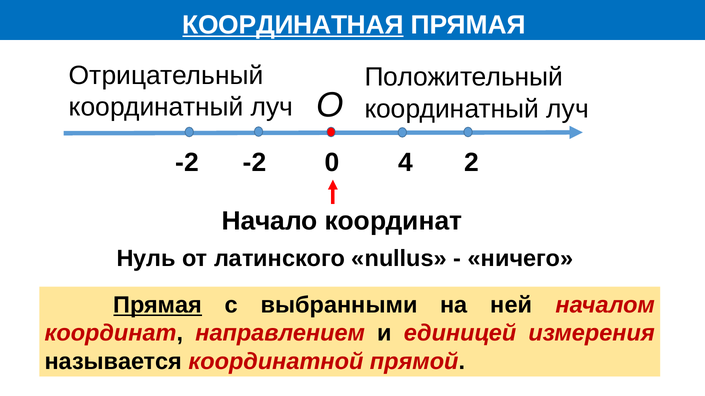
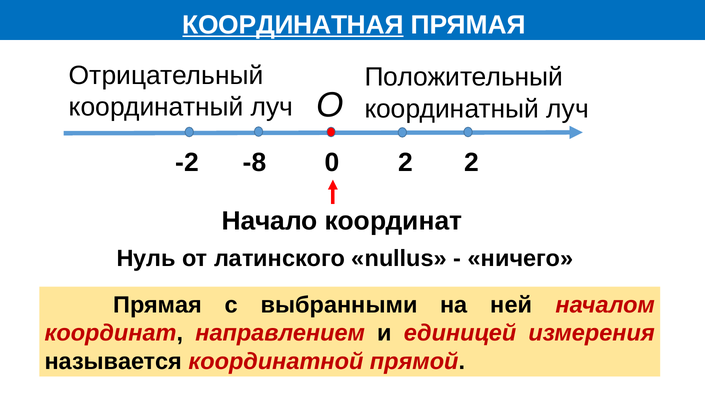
-2 -2: -2 -> -8
0 4: 4 -> 2
Прямая at (158, 305) underline: present -> none
